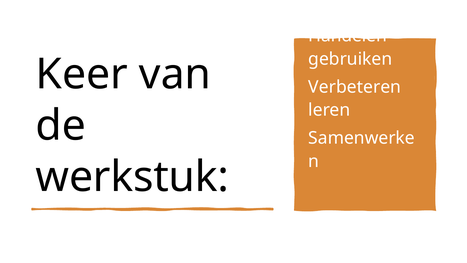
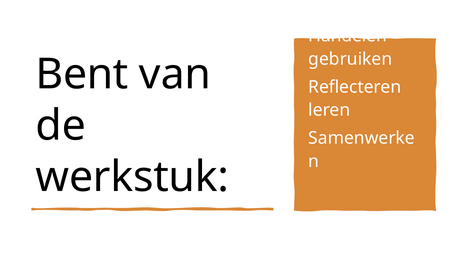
Keer: Keer -> Bent
Verbeteren: Verbeteren -> Reflecteren
